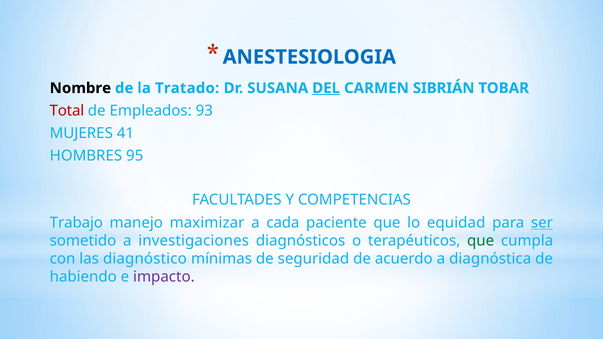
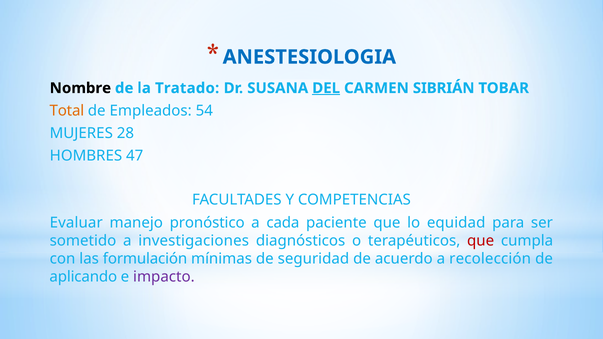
Total colour: red -> orange
93: 93 -> 54
41: 41 -> 28
95: 95 -> 47
Trabajo: Trabajo -> Evaluar
maximizar: maximizar -> pronóstico
ser underline: present -> none
que at (481, 241) colour: green -> red
diagnóstico: diagnóstico -> formulación
diagnóstica: diagnóstica -> recolección
habiendo: habiendo -> aplicando
